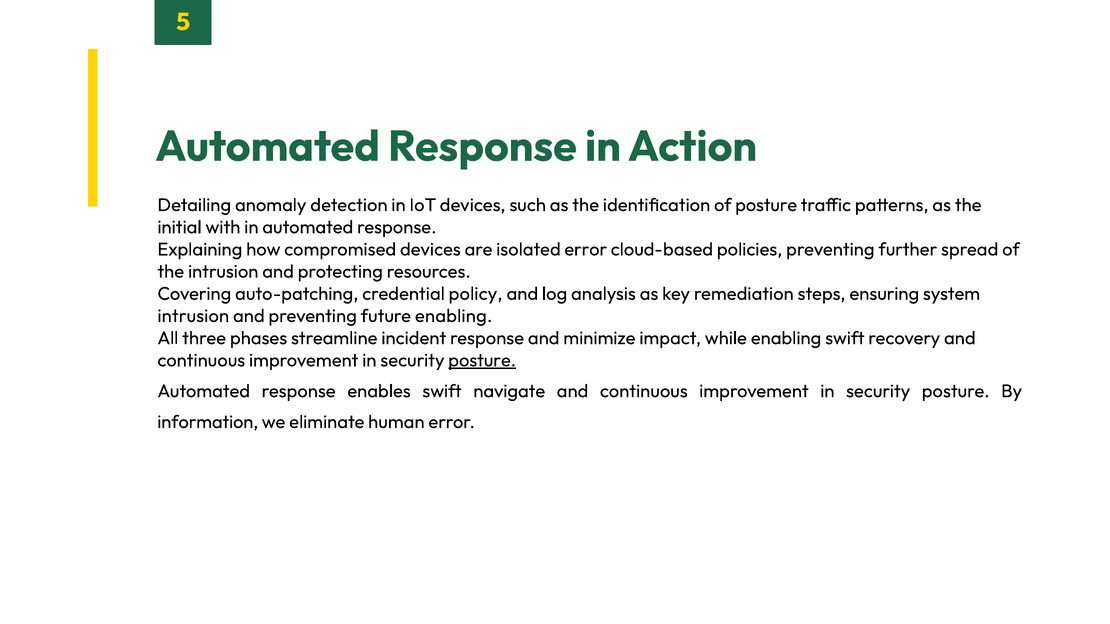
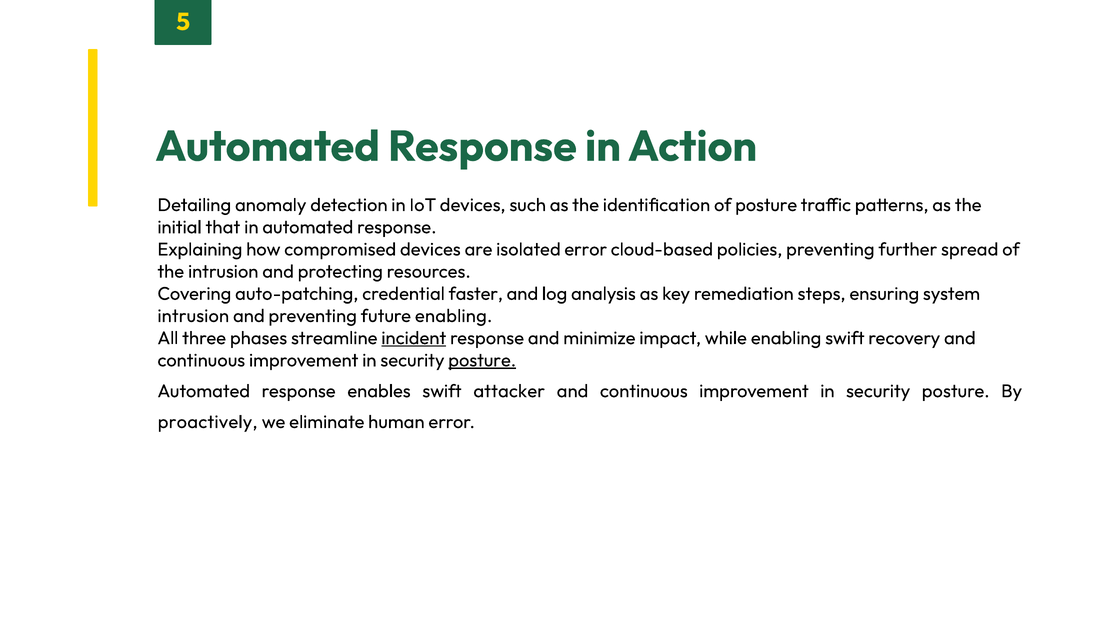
with: with -> that
policy: policy -> faster
incident underline: none -> present
navigate: navigate -> attacker
information: information -> proactively
